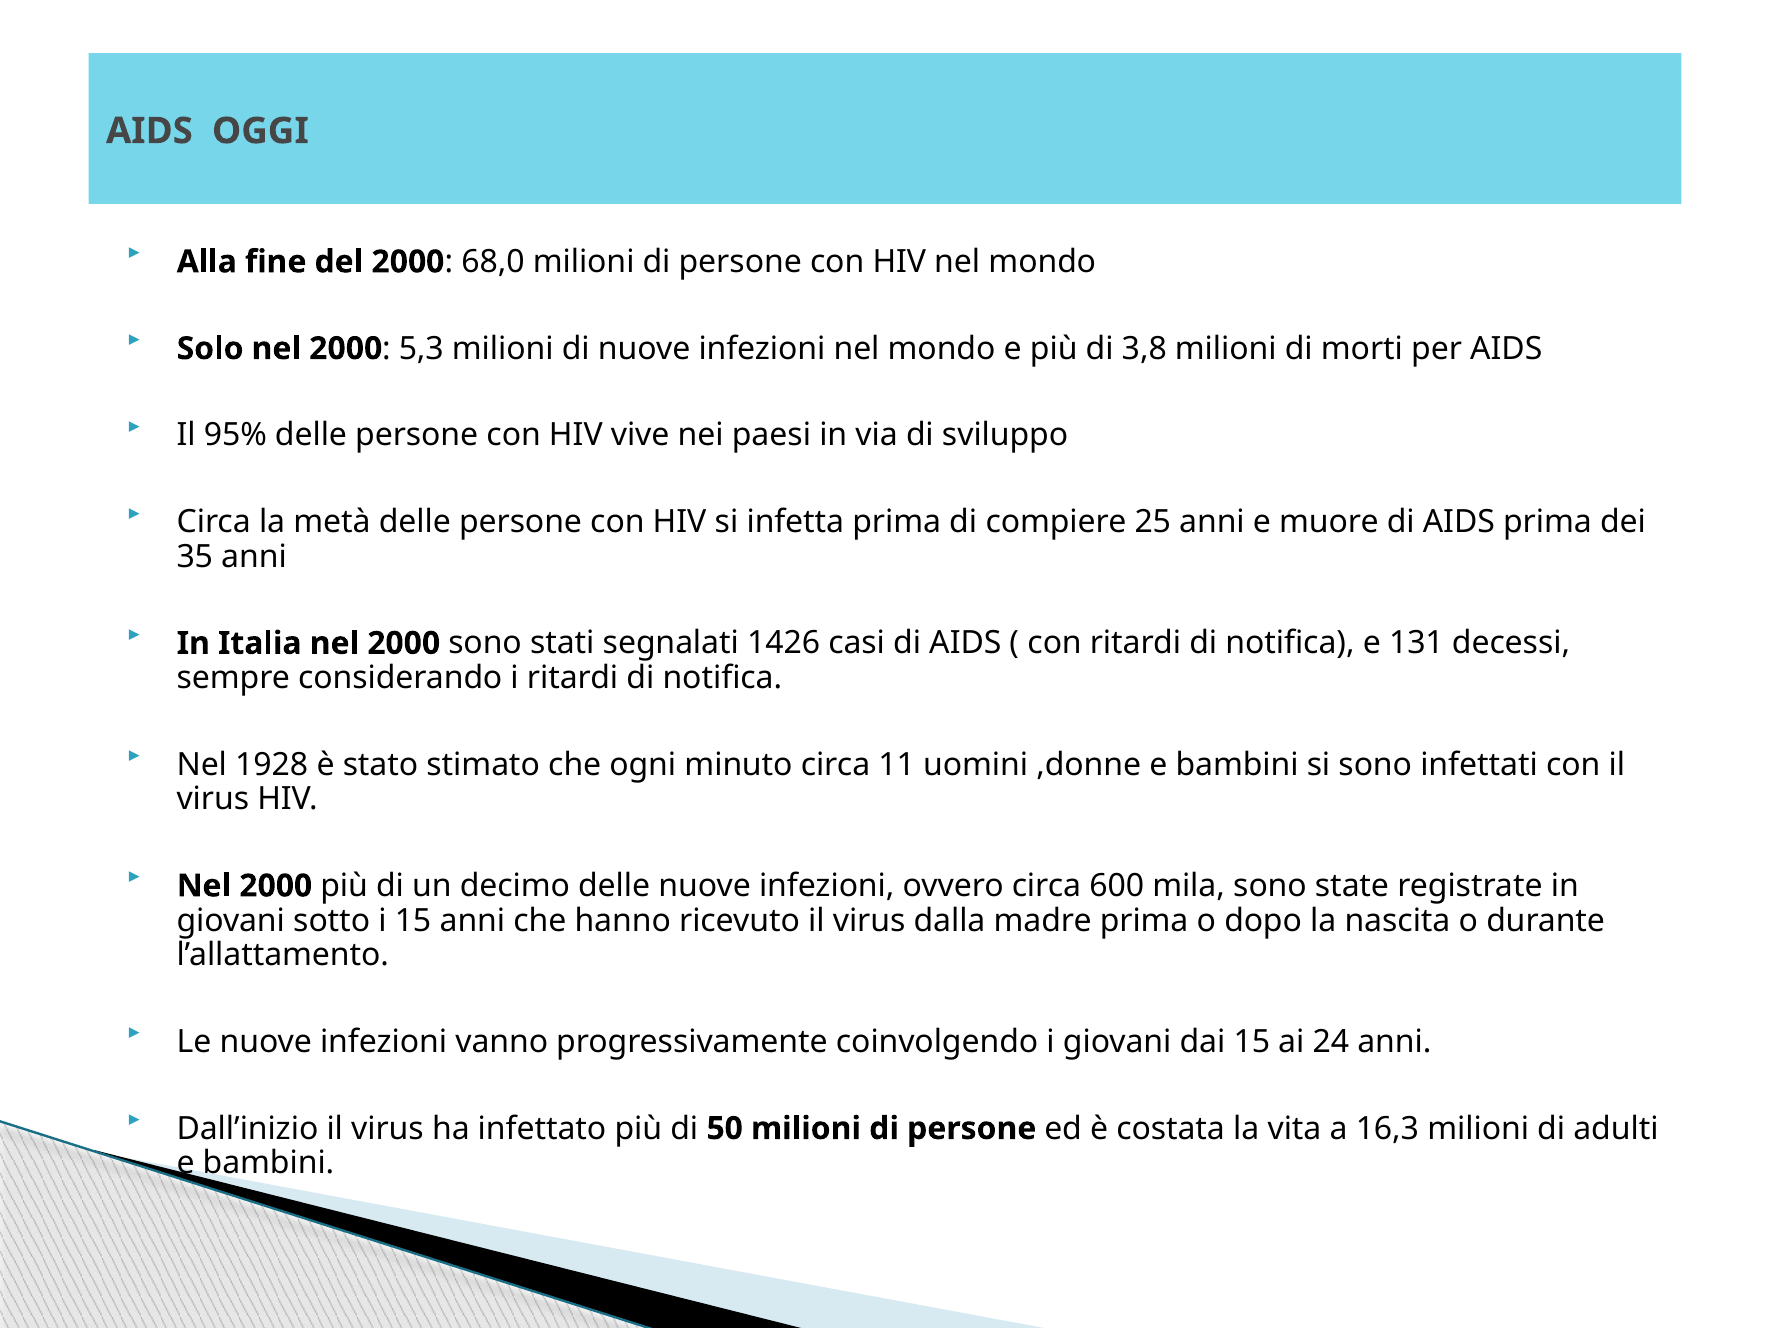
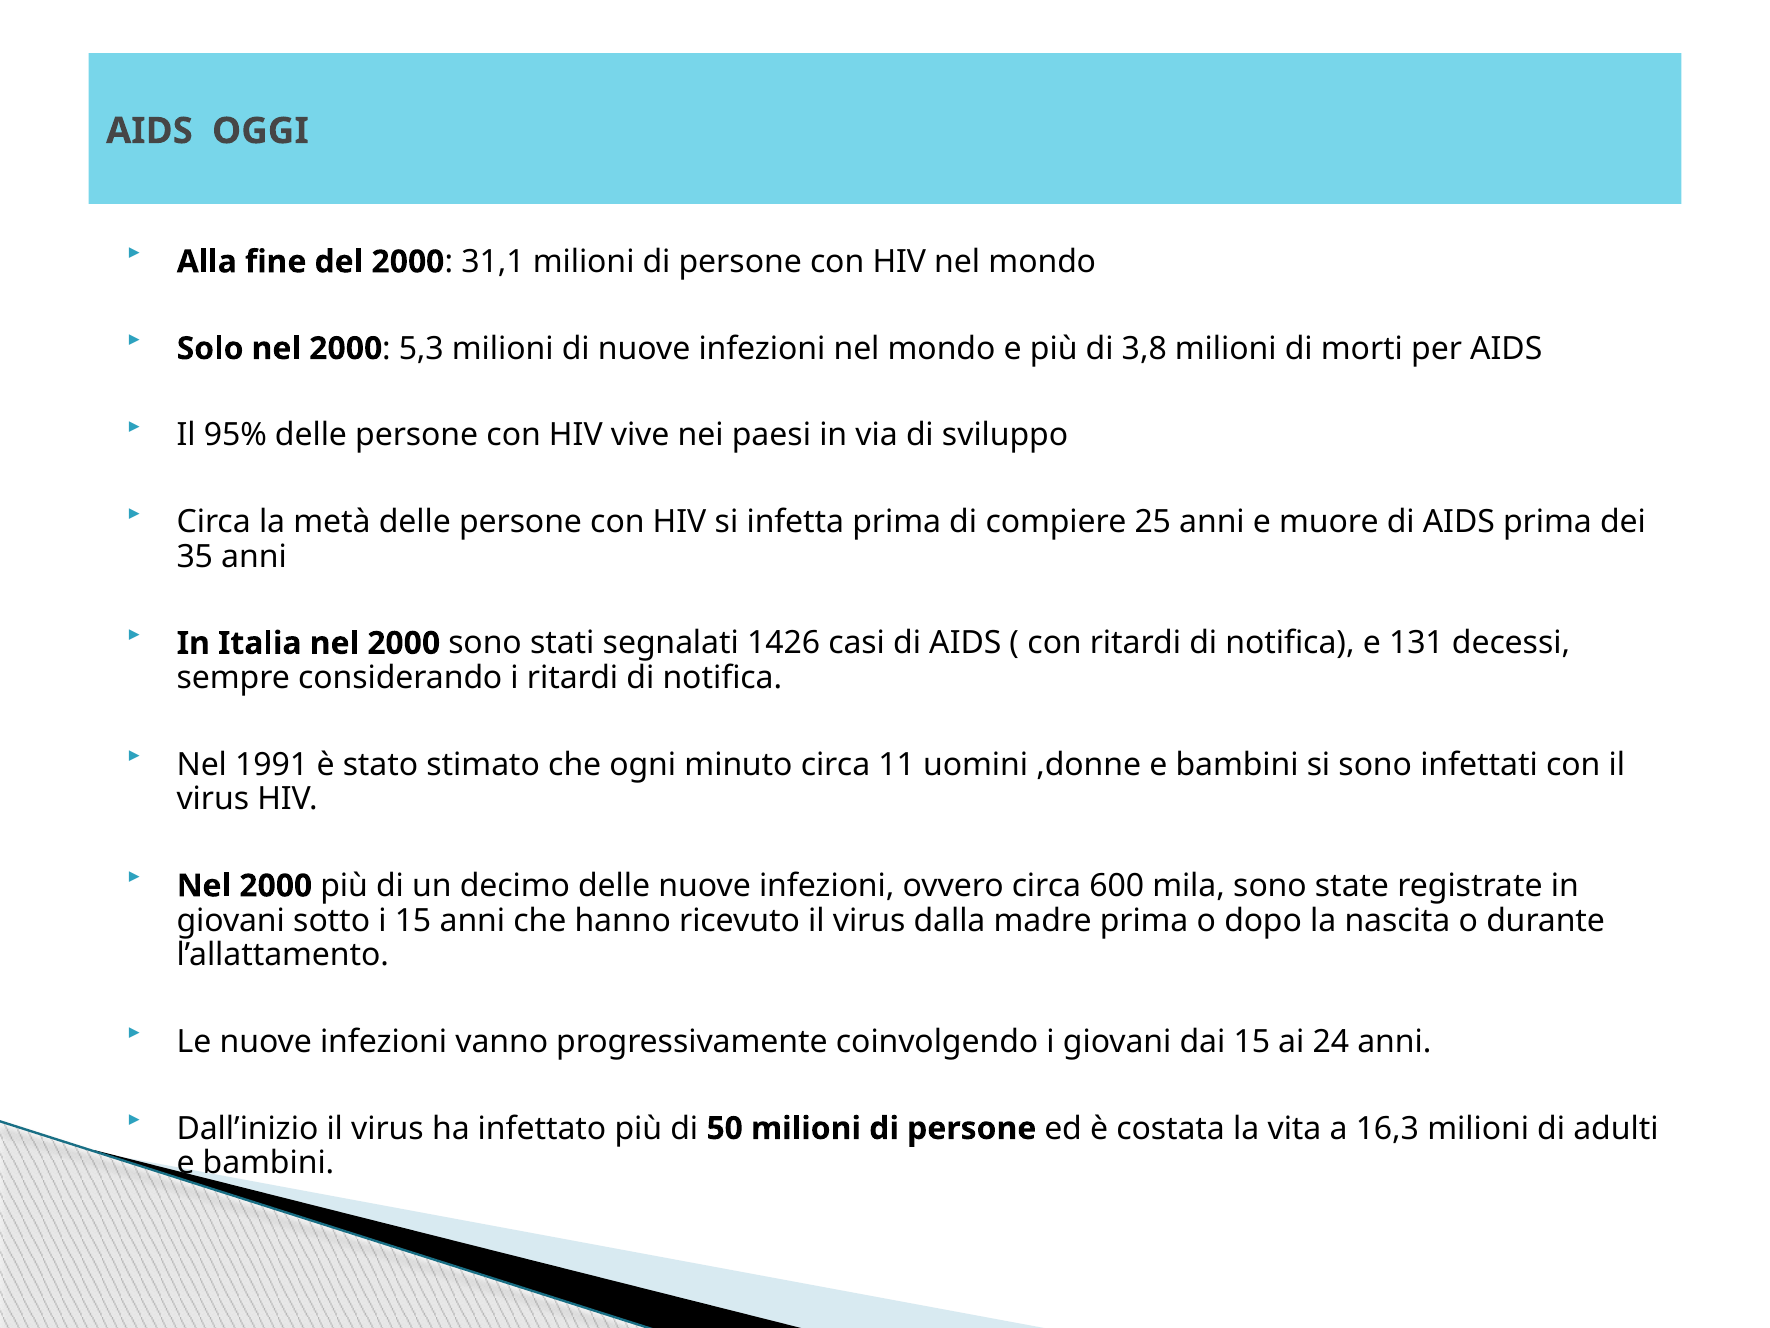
68,0: 68,0 -> 31,1
1928: 1928 -> 1991
